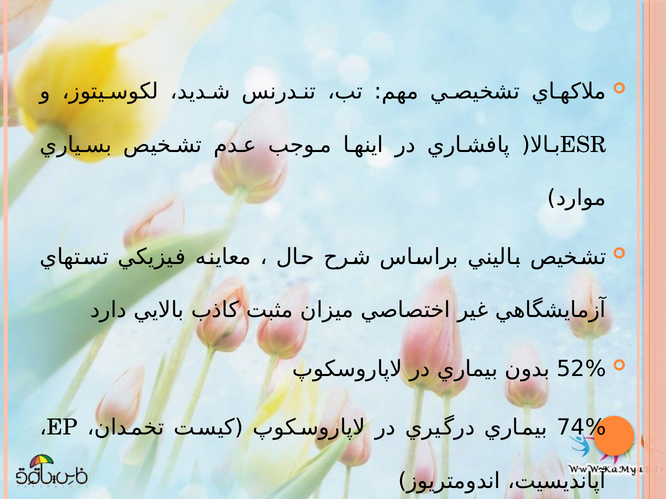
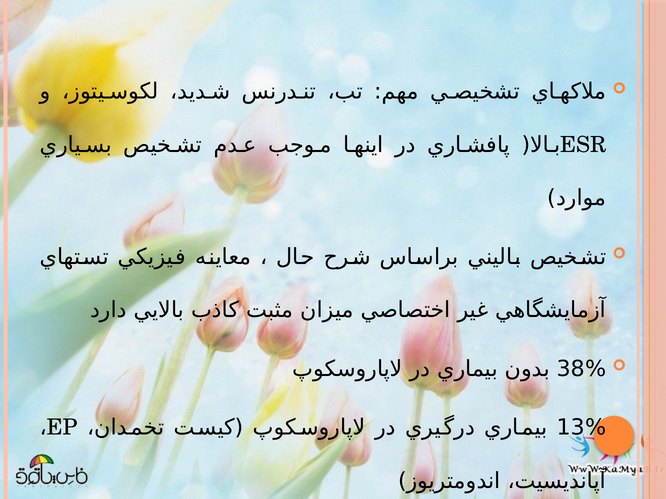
52%: 52% -> 38%
74%: 74% -> 13%
